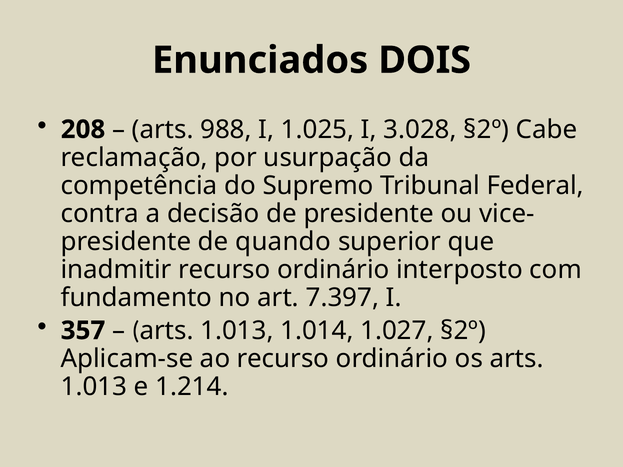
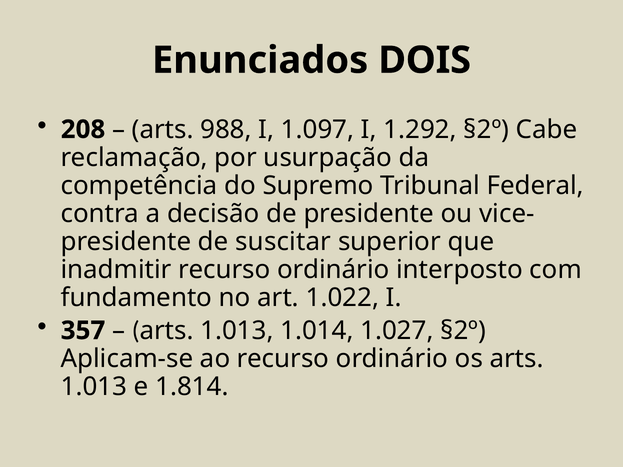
1.025: 1.025 -> 1.097
3.028: 3.028 -> 1.292
quando: quando -> suscitar
7.397: 7.397 -> 1.022
1.214: 1.214 -> 1.814
